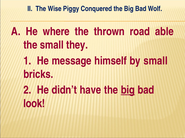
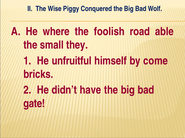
thrown: thrown -> foolish
message: message -> unfruitful
by small: small -> come
big at (128, 90) underline: present -> none
look: look -> gate
